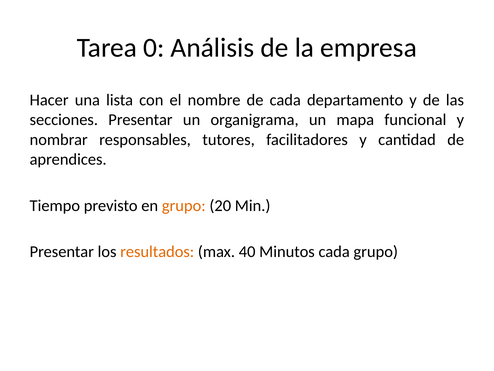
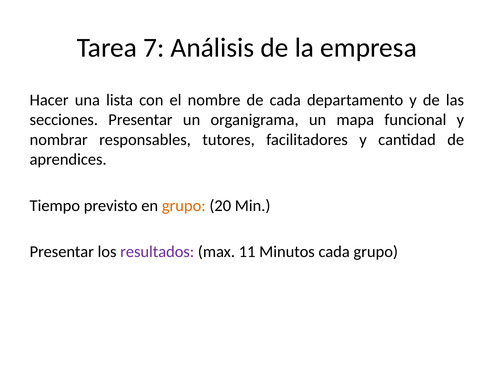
0: 0 -> 7
resultados colour: orange -> purple
40: 40 -> 11
